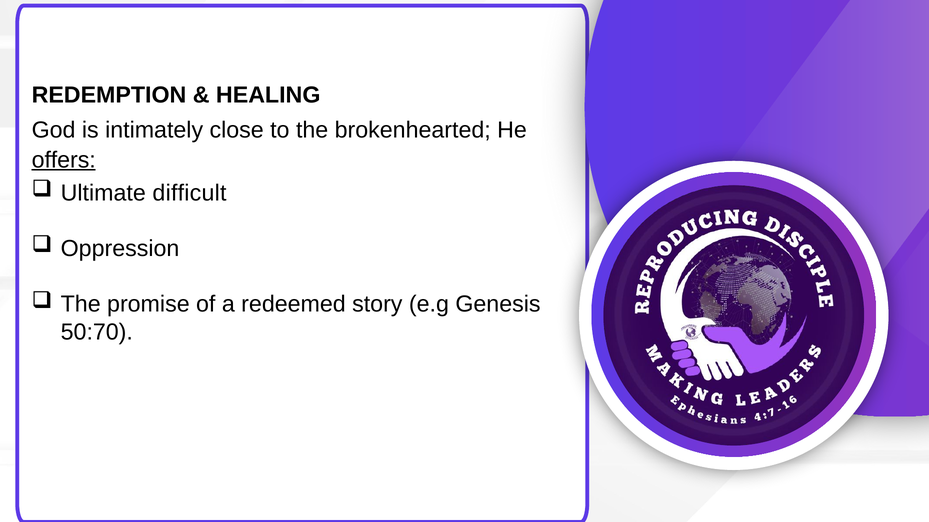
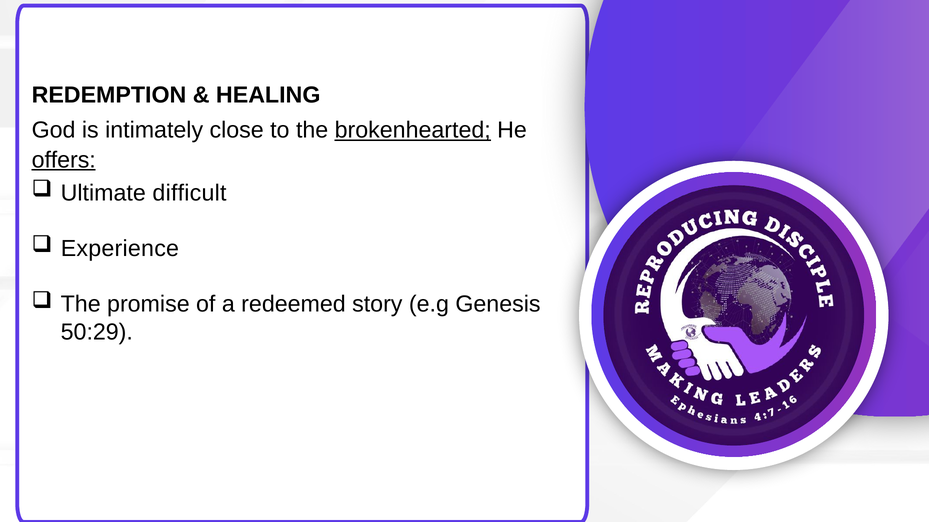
brokenhearted underline: none -> present
Oppression: Oppression -> Experience
50:70: 50:70 -> 50:29
